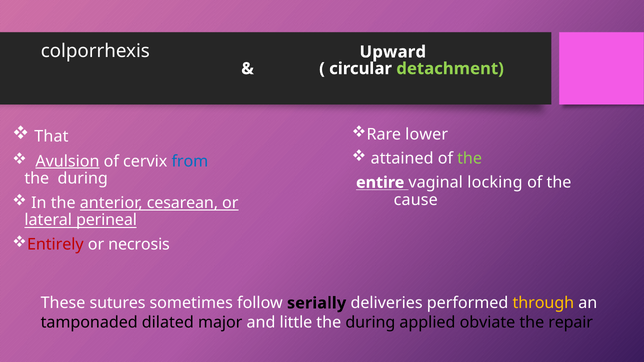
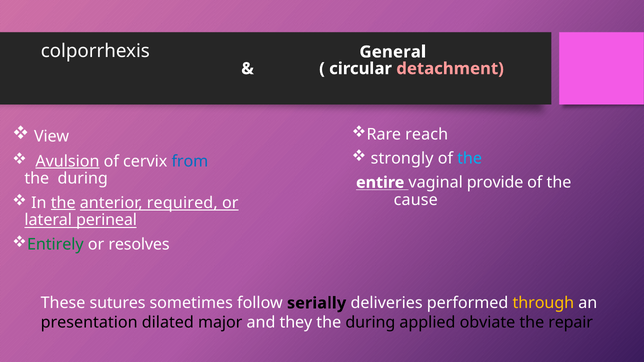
Upward: Upward -> General
detachment colour: light green -> pink
lower: lower -> reach
That: That -> View
attained: attained -> strongly
the at (470, 159) colour: light green -> light blue
locking: locking -> provide
the at (63, 203) underline: none -> present
cesarean: cesarean -> required
Entirely colour: red -> green
necrosis: necrosis -> resolves
tamponaded: tamponaded -> presentation
little: little -> they
